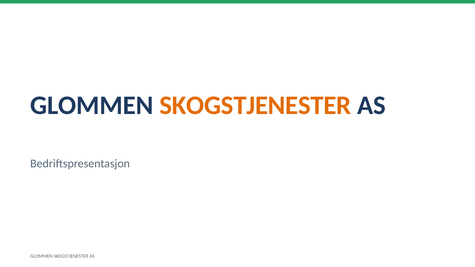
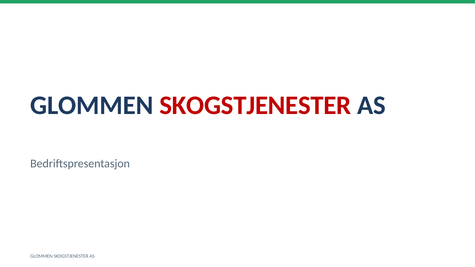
SKOGSTJENESTER at (255, 105) colour: orange -> red
